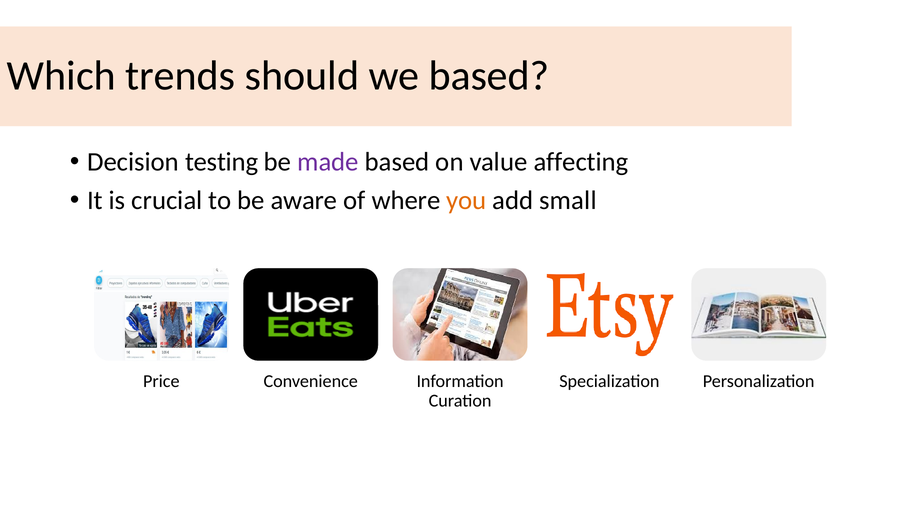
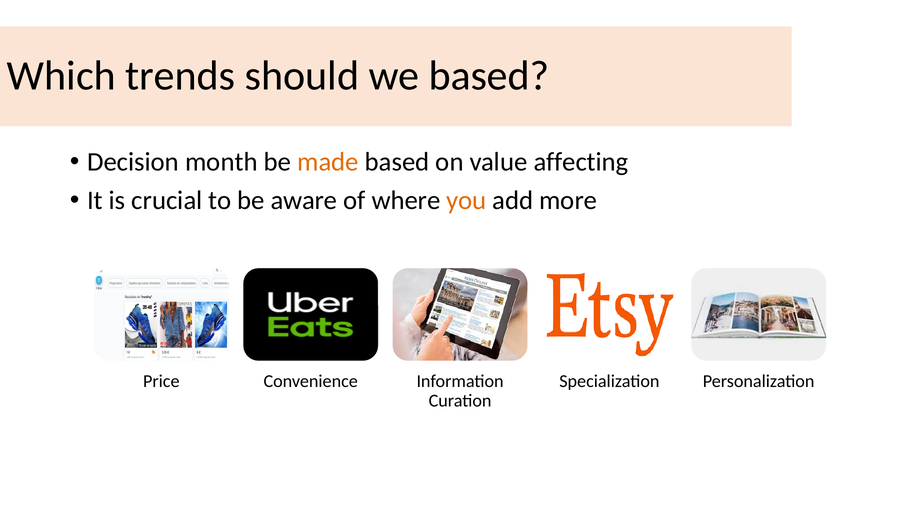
testing: testing -> month
made colour: purple -> orange
small: small -> more
